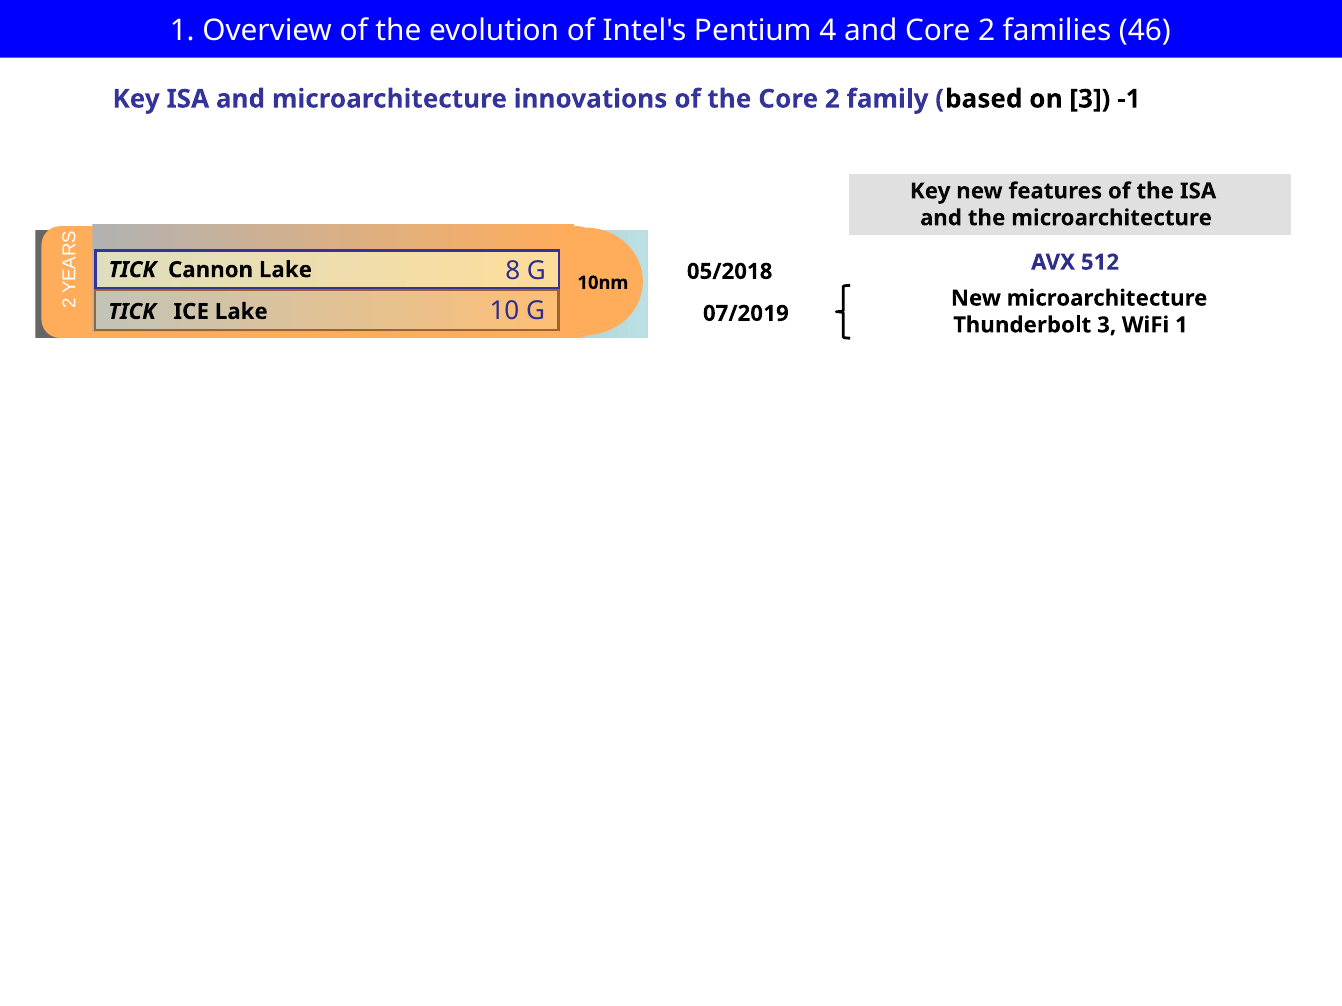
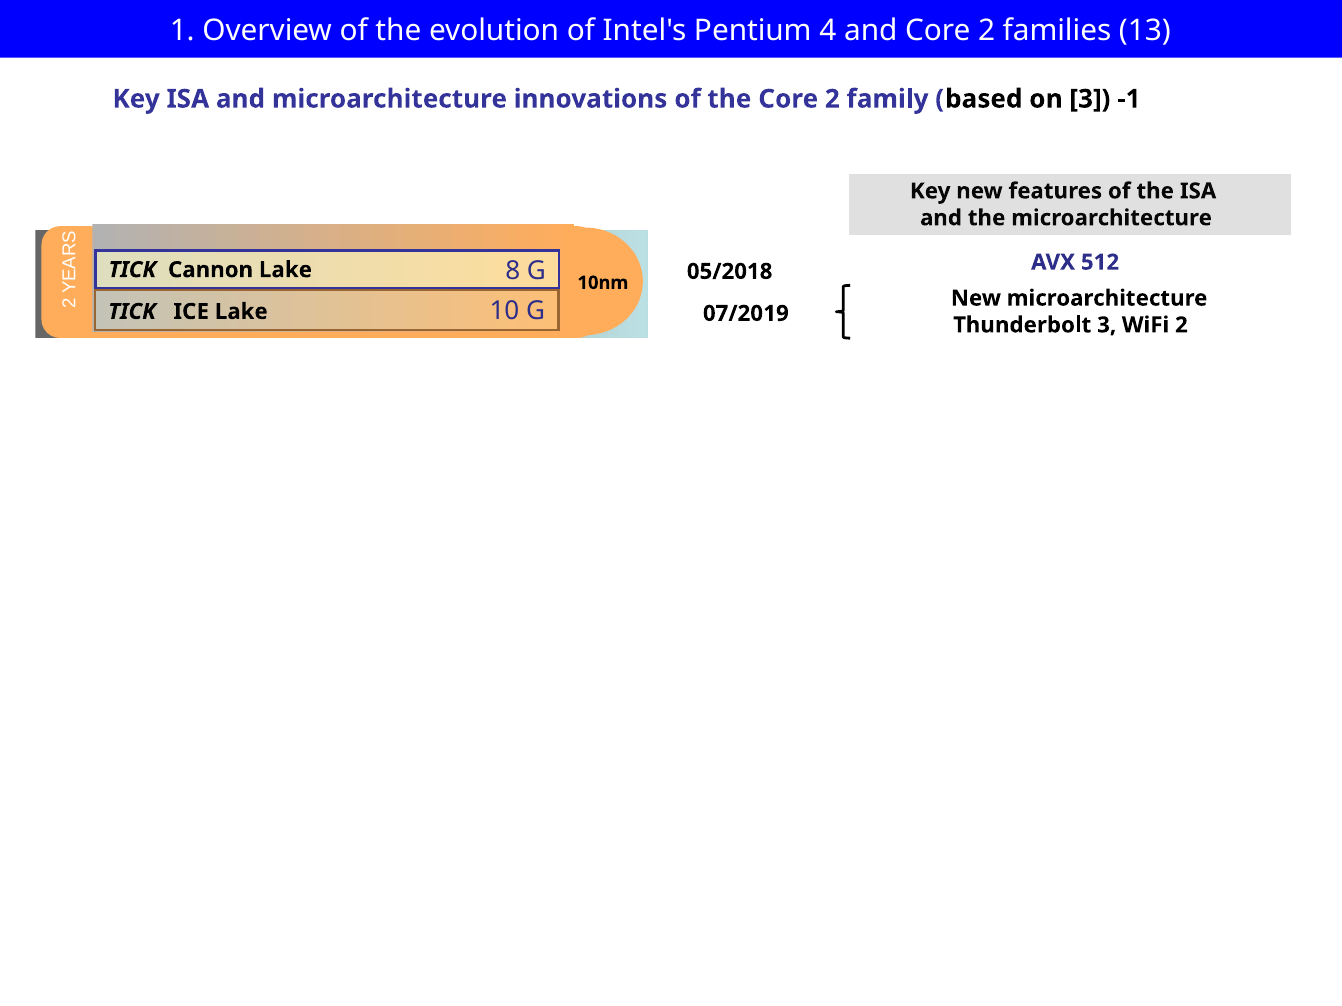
46: 46 -> 13
WiFi 1: 1 -> 2
